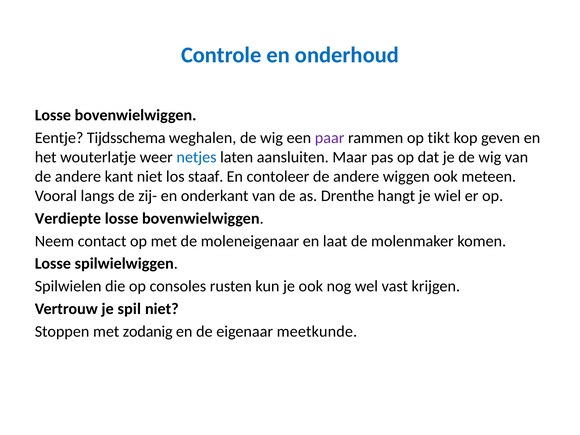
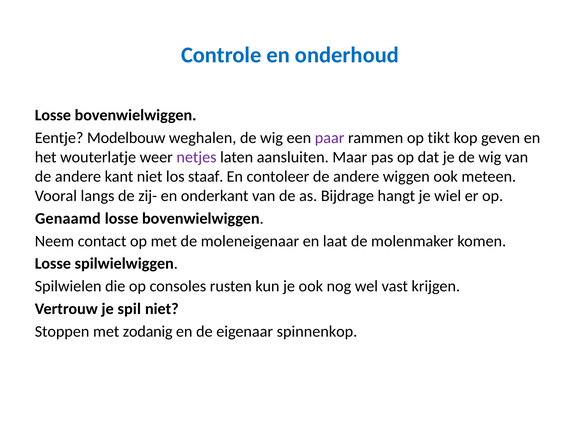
Tijdsschema: Tijdsschema -> Modelbouw
netjes colour: blue -> purple
Drenthe: Drenthe -> Bijdrage
Verdiepte: Verdiepte -> Genaamd
meetkunde: meetkunde -> spinnenkop
